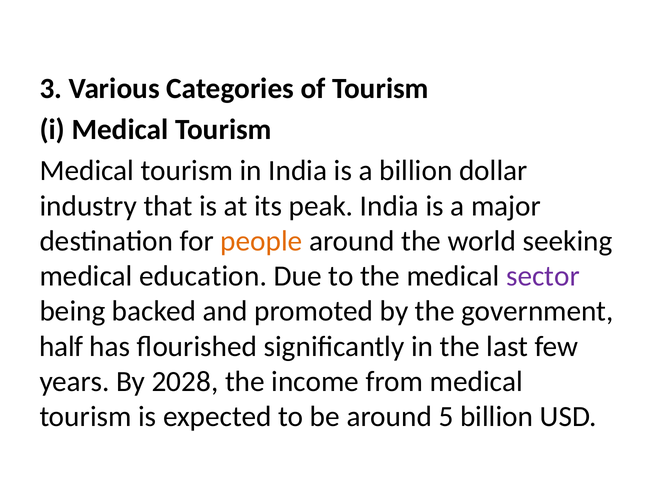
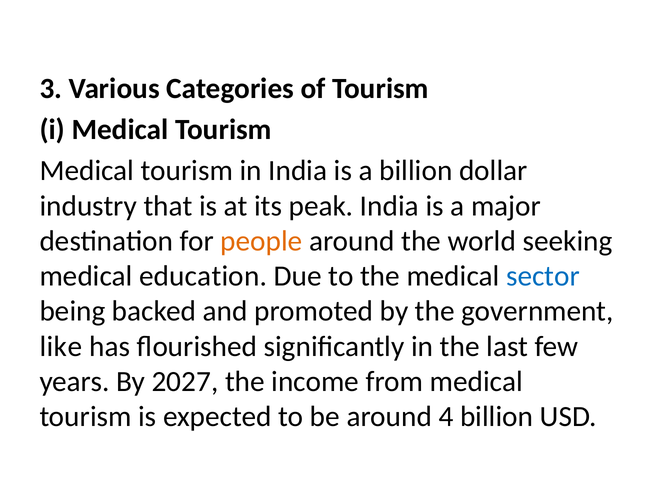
sector colour: purple -> blue
half: half -> like
2028: 2028 -> 2027
5: 5 -> 4
